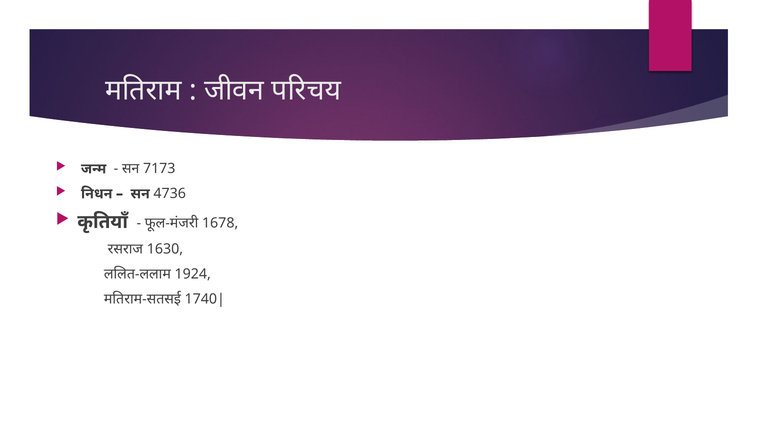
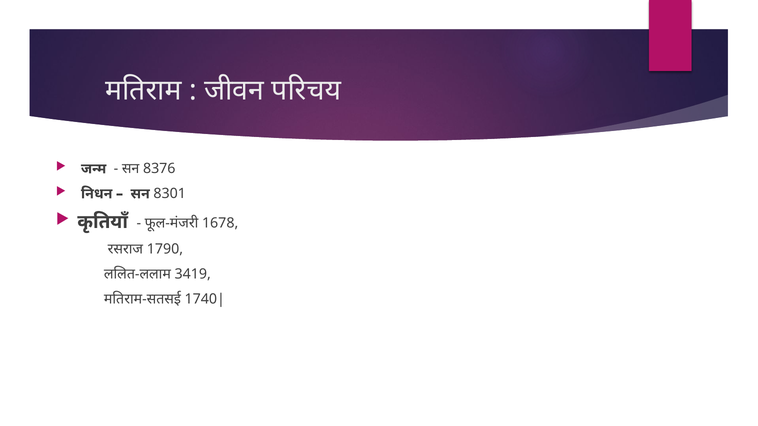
7173: 7173 -> 8376
4736: 4736 -> 8301
1630: 1630 -> 1790
1924: 1924 -> 3419
